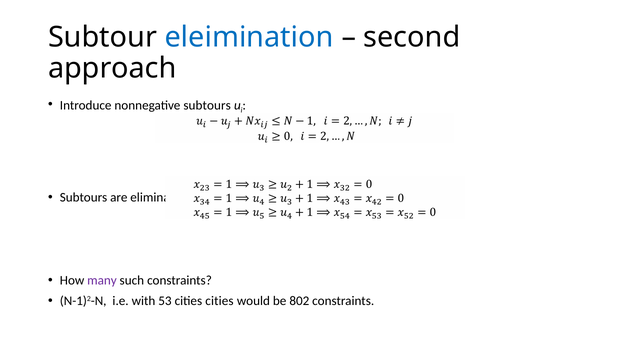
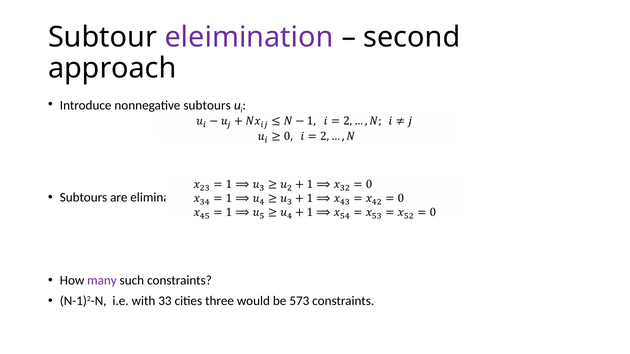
eleimination colour: blue -> purple
53: 53 -> 33
cities cities: cities -> three
802: 802 -> 573
